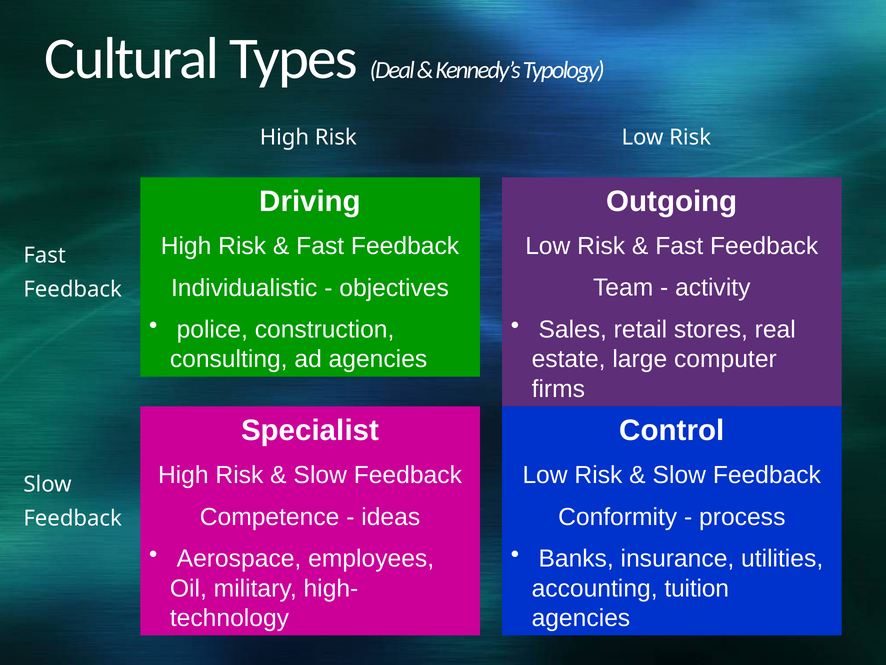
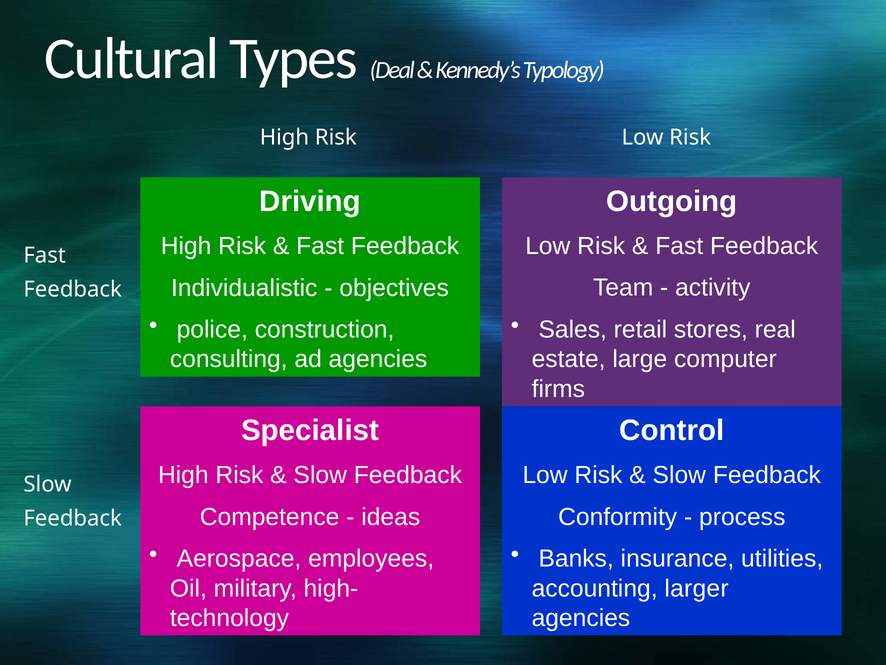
tuition: tuition -> larger
